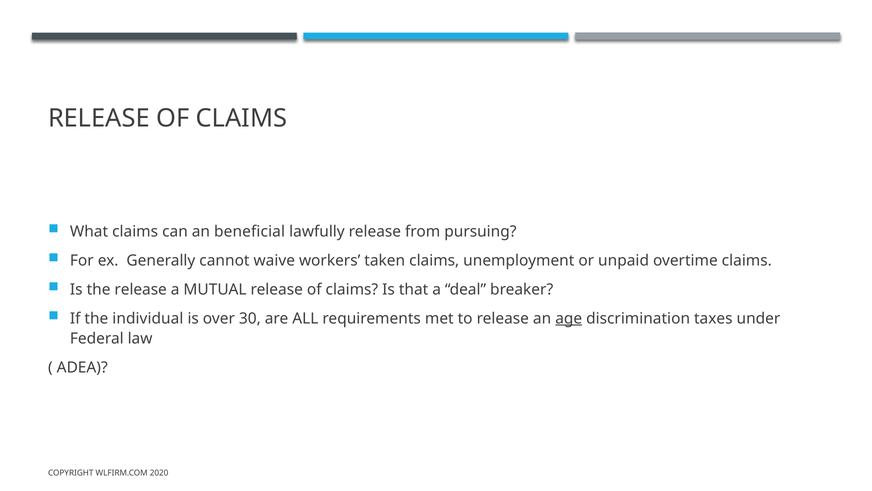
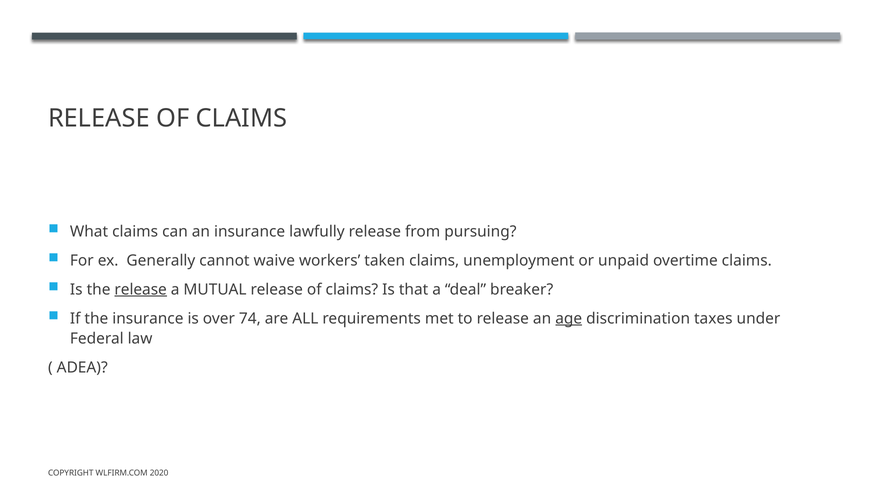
an beneficial: beneficial -> insurance
release at (141, 289) underline: none -> present
the individual: individual -> insurance
30: 30 -> 74
